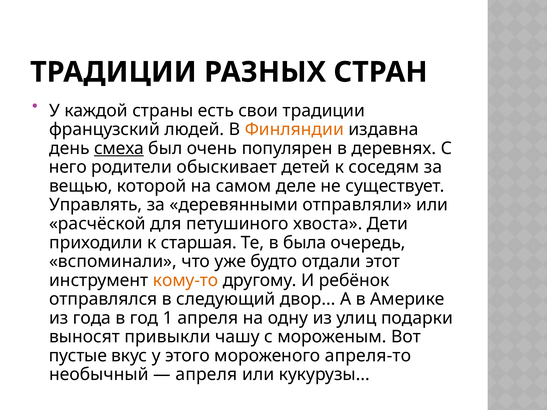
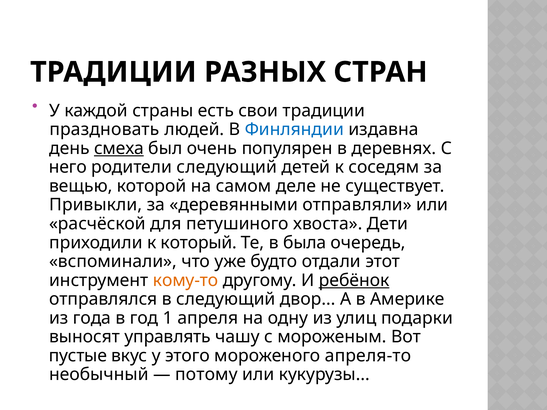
французский: французский -> праздновать
Финляндии colour: orange -> blue
родители обыскивает: обыскивает -> следующий
Управлять: Управлять -> Привыкли
старшая: старшая -> который
ребёнок underline: none -> present
привыкли: привыкли -> управлять
апреля at (206, 375): апреля -> потому
